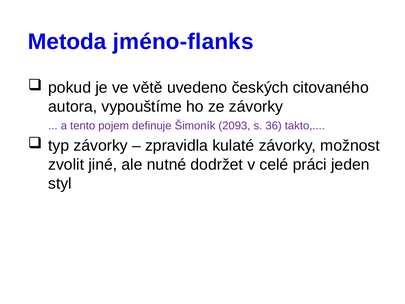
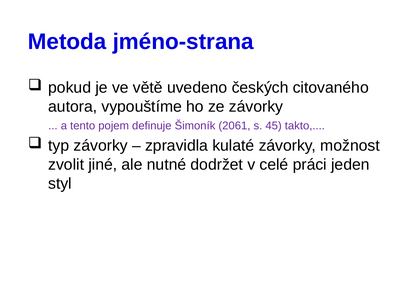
jméno-flanks: jméno-flanks -> jméno-strana
2093: 2093 -> 2061
36: 36 -> 45
